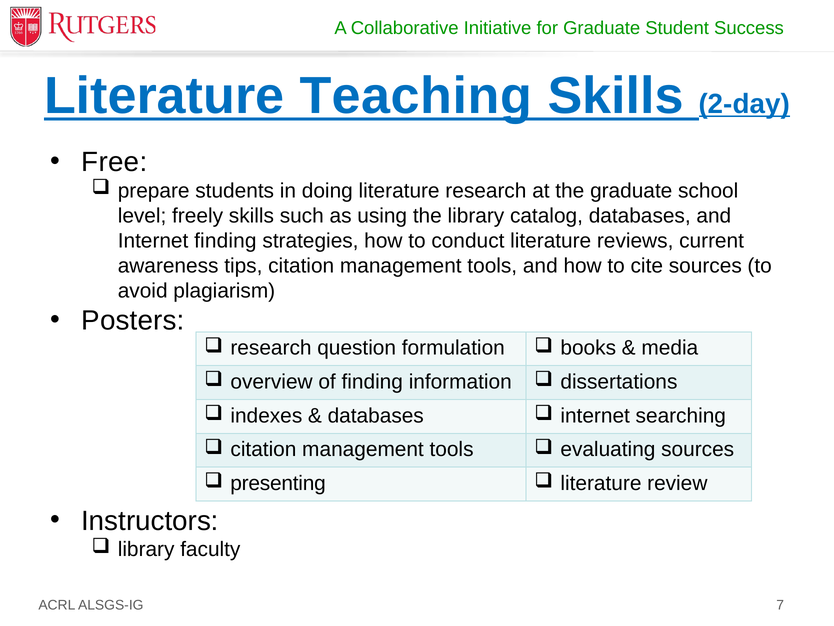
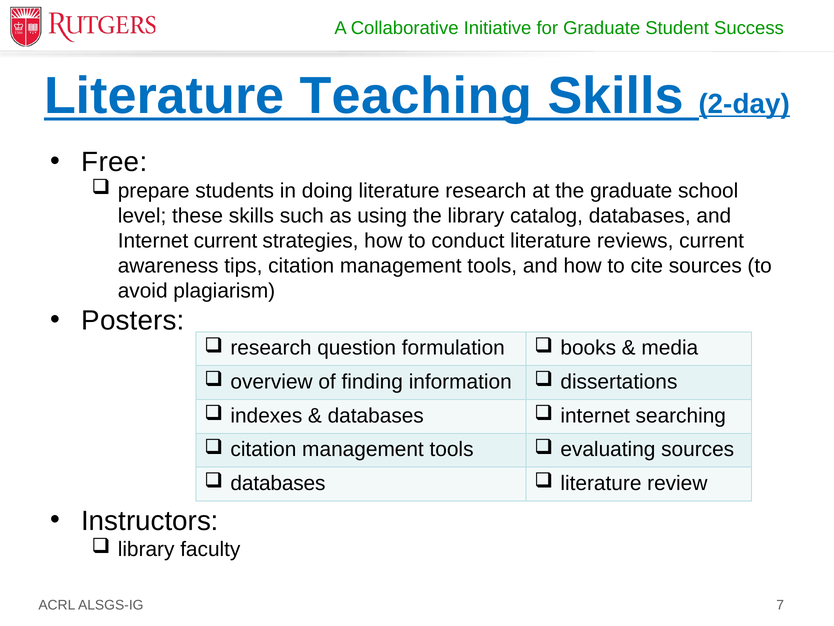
freely: freely -> these
Internet finding: finding -> current
presenting at (278, 483): presenting -> databases
